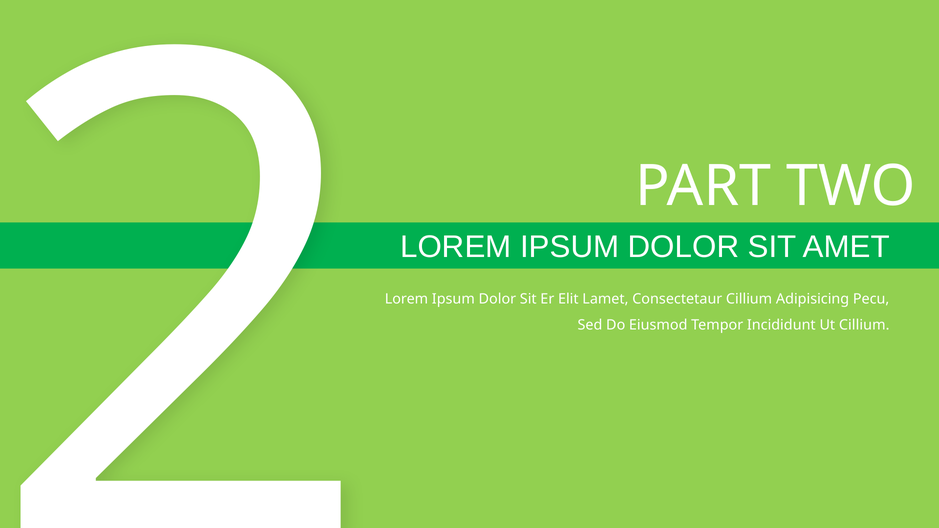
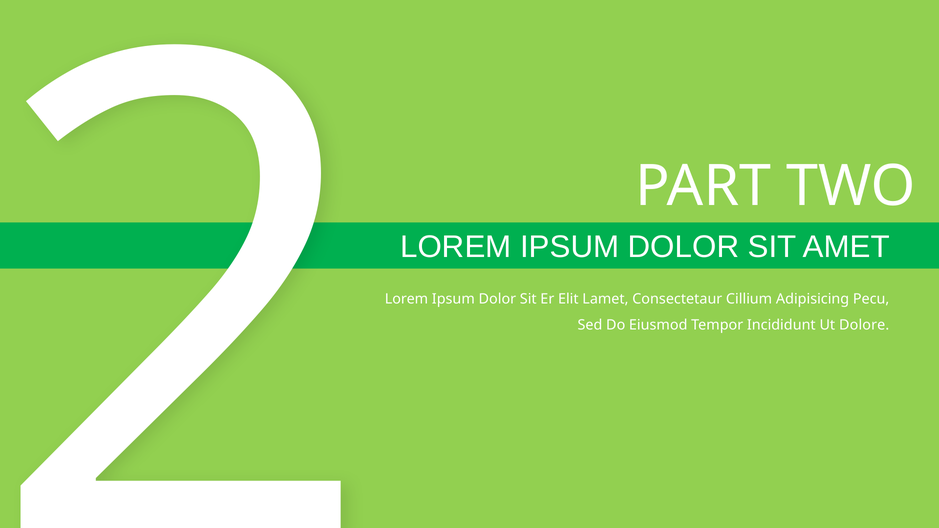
Ut Cillium: Cillium -> Dolore
